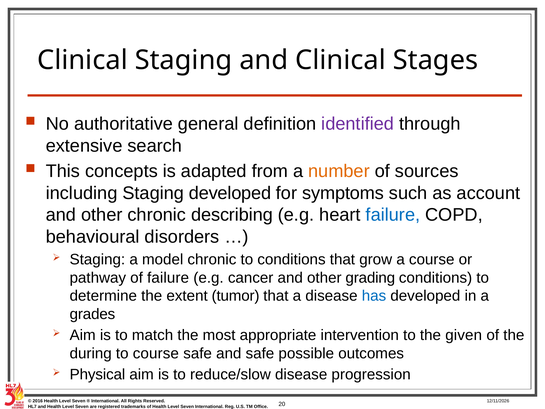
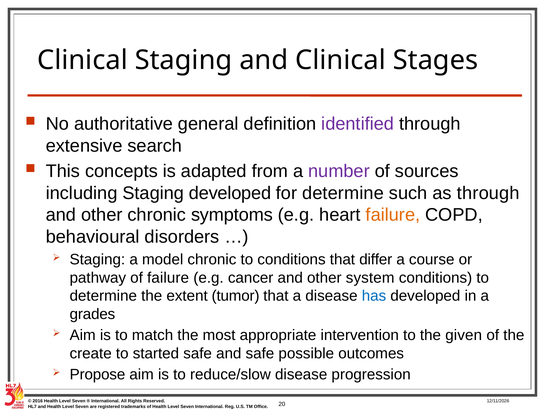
number colour: orange -> purple
for symptoms: symptoms -> determine
as account: account -> through
describing: describing -> symptoms
failure at (393, 215) colour: blue -> orange
grow: grow -> differ
grading: grading -> system
during: during -> create
to course: course -> started
Physical: Physical -> Propose
